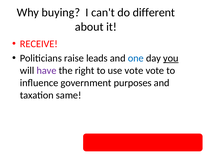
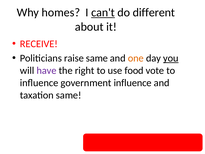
buying: buying -> homes
can't underline: none -> present
raise leads: leads -> same
one colour: blue -> orange
use vote: vote -> food
government purposes: purposes -> influence
